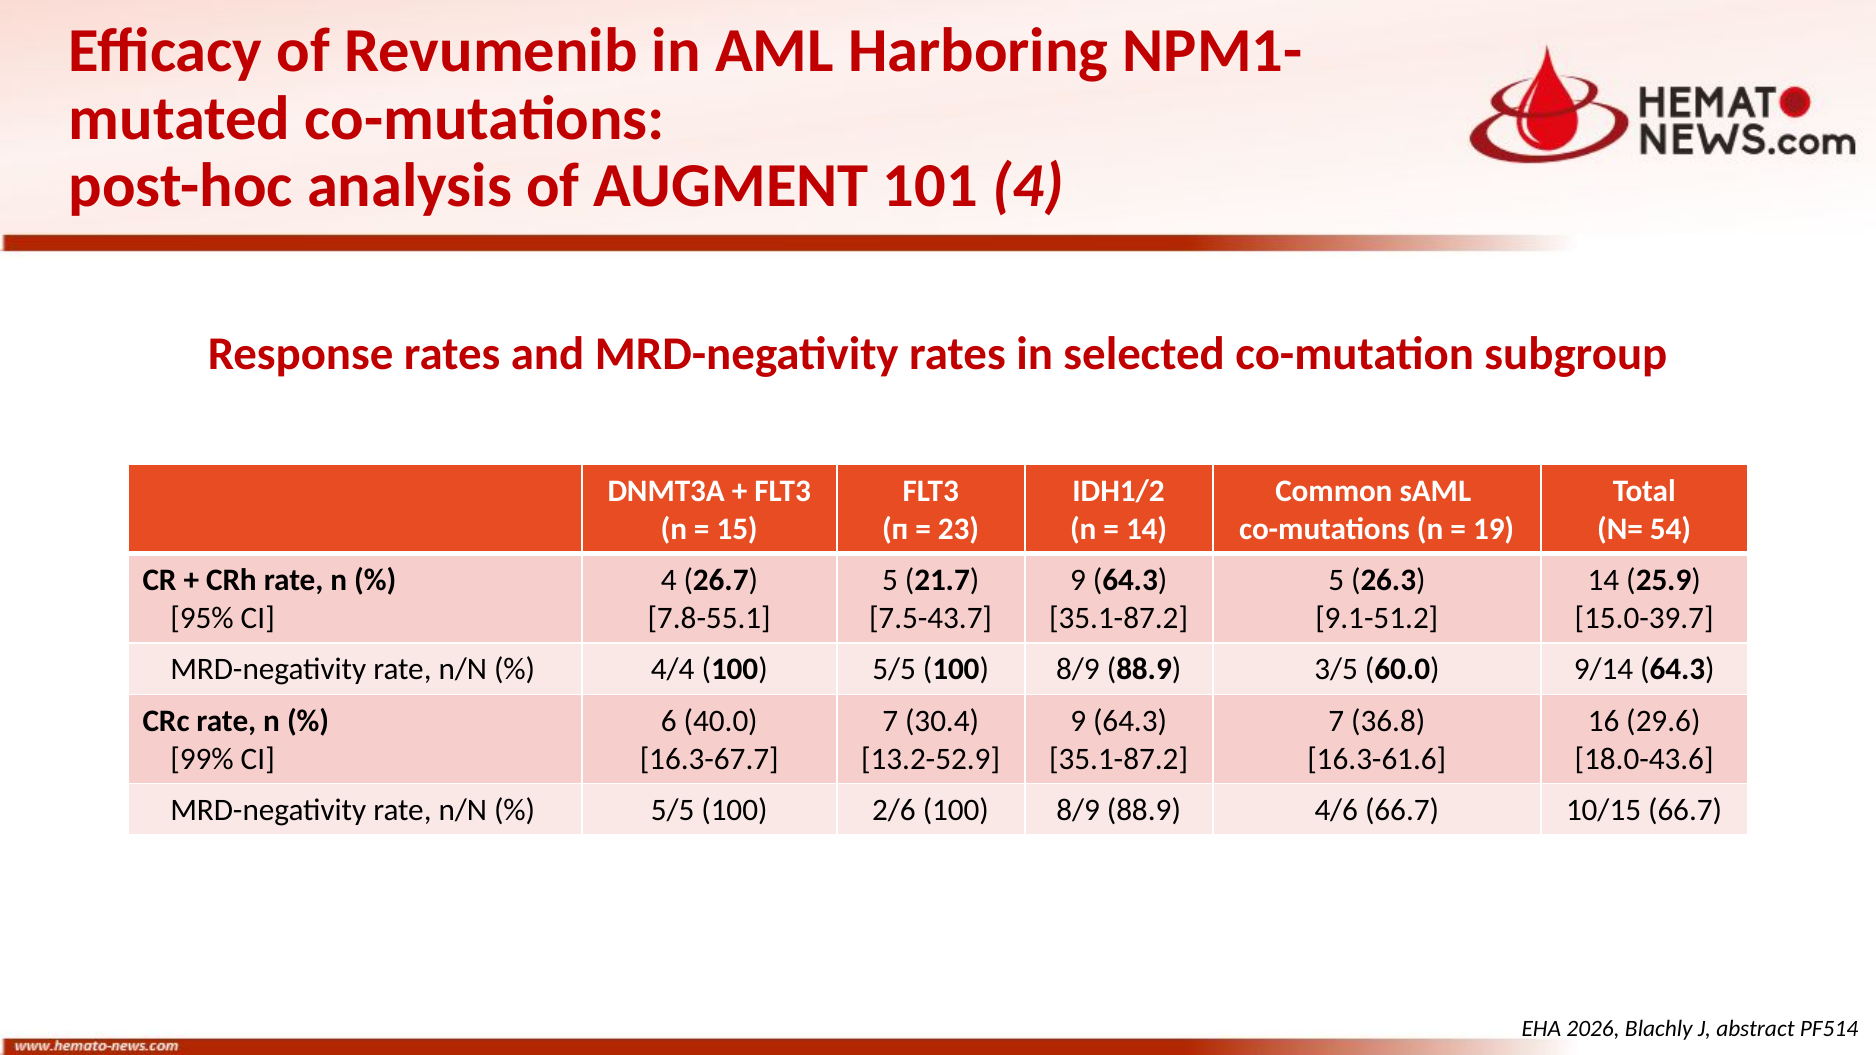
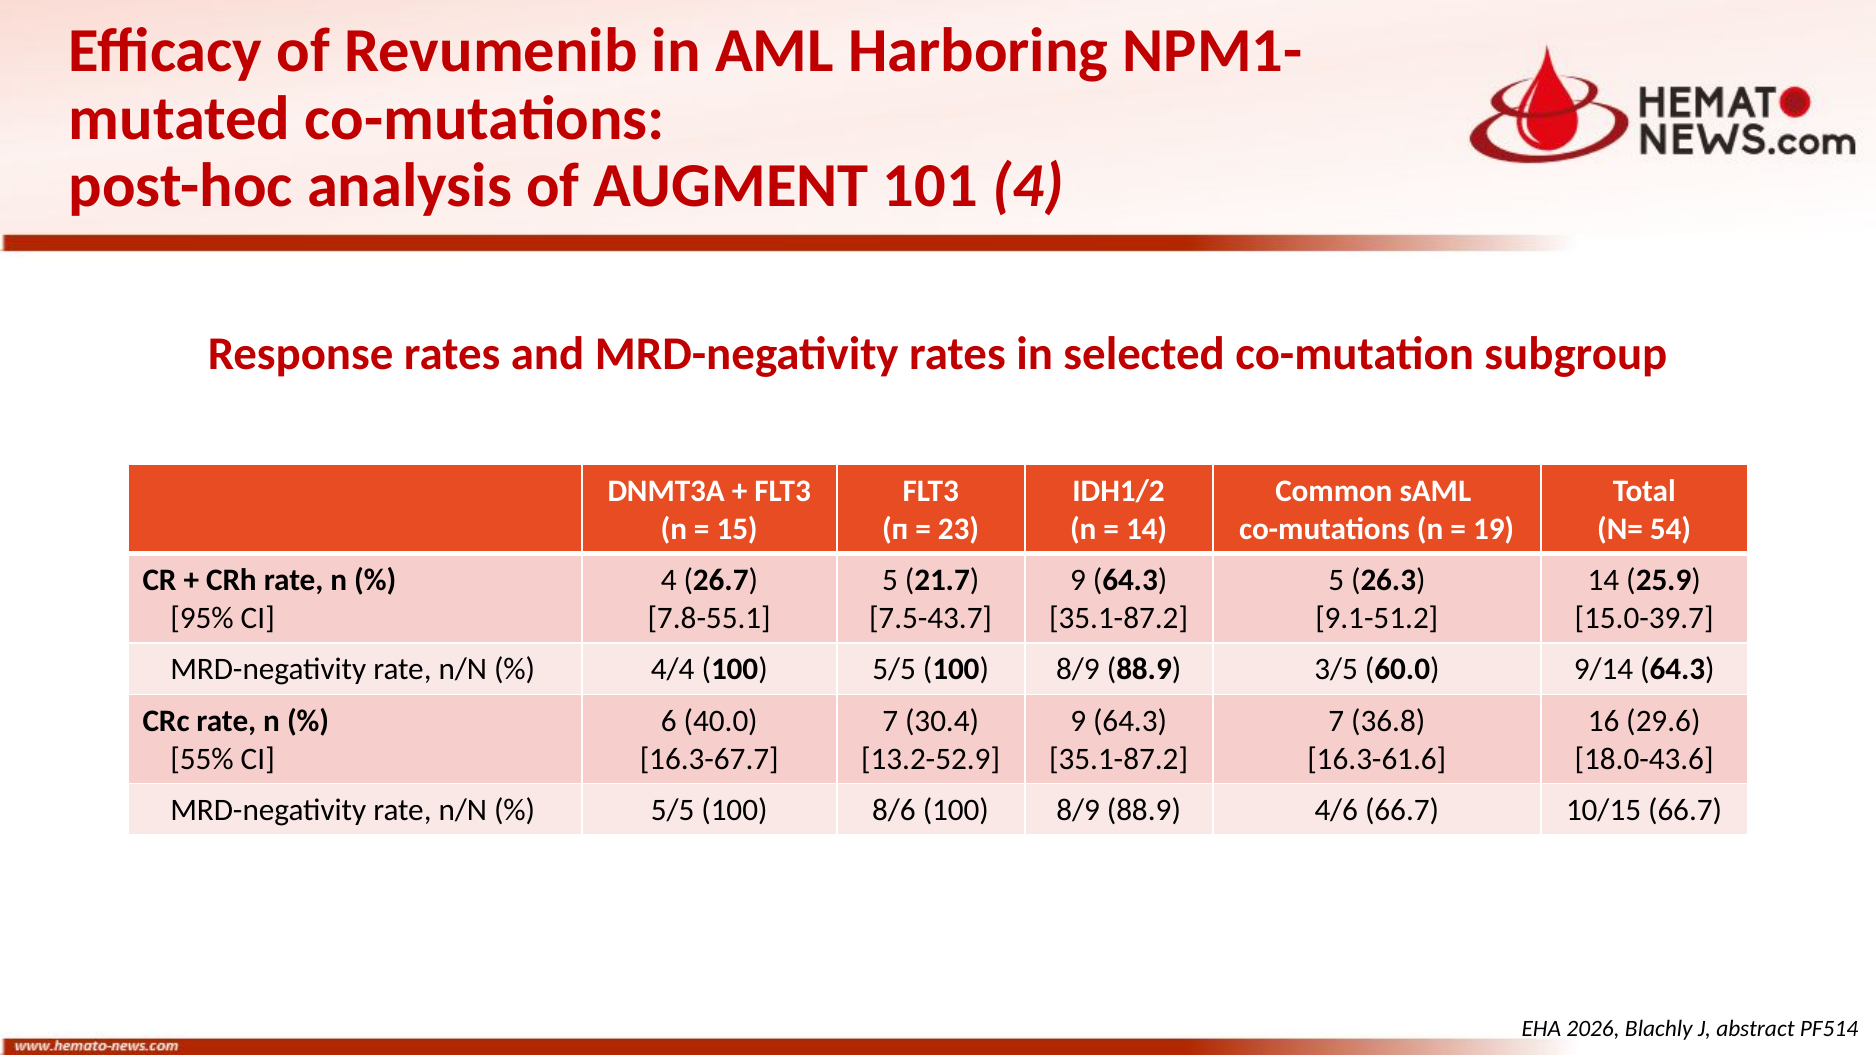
99%: 99% -> 55%
2/6: 2/6 -> 8/6
